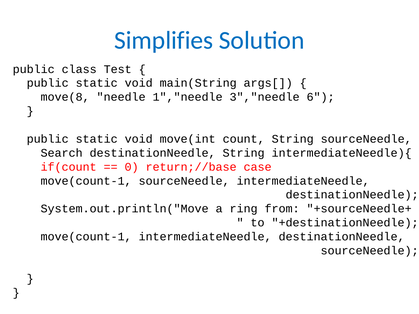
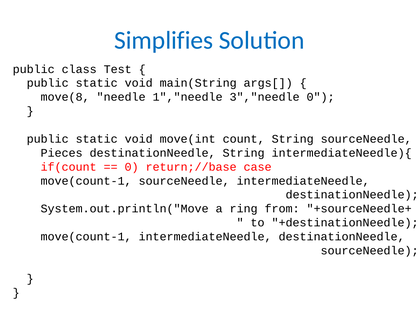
3","needle 6: 6 -> 0
Search: Search -> Pieces
